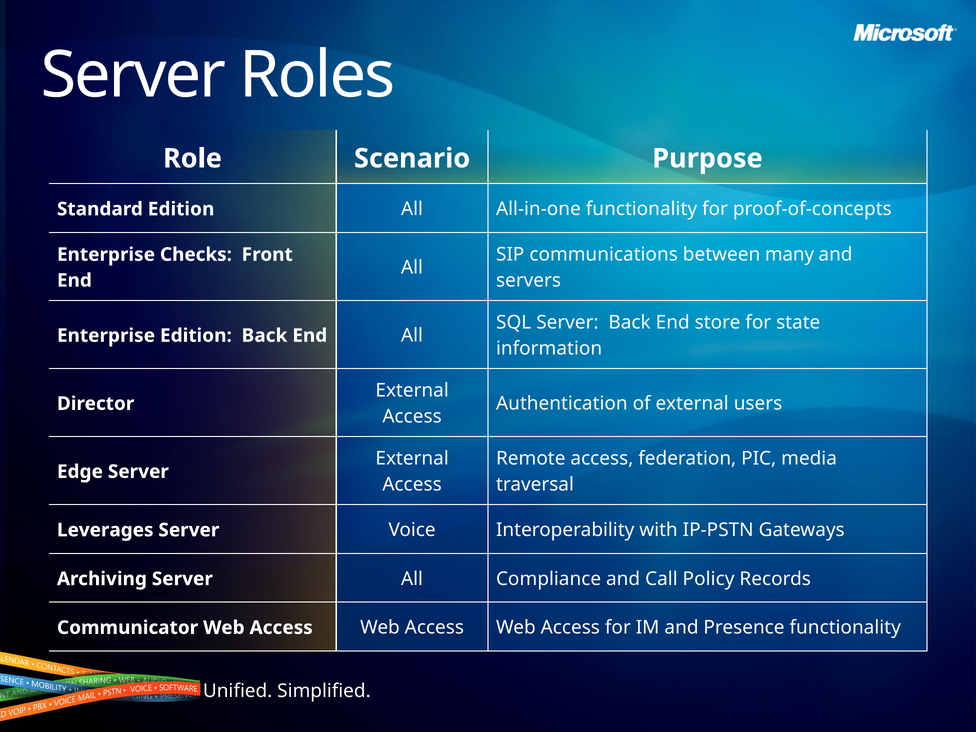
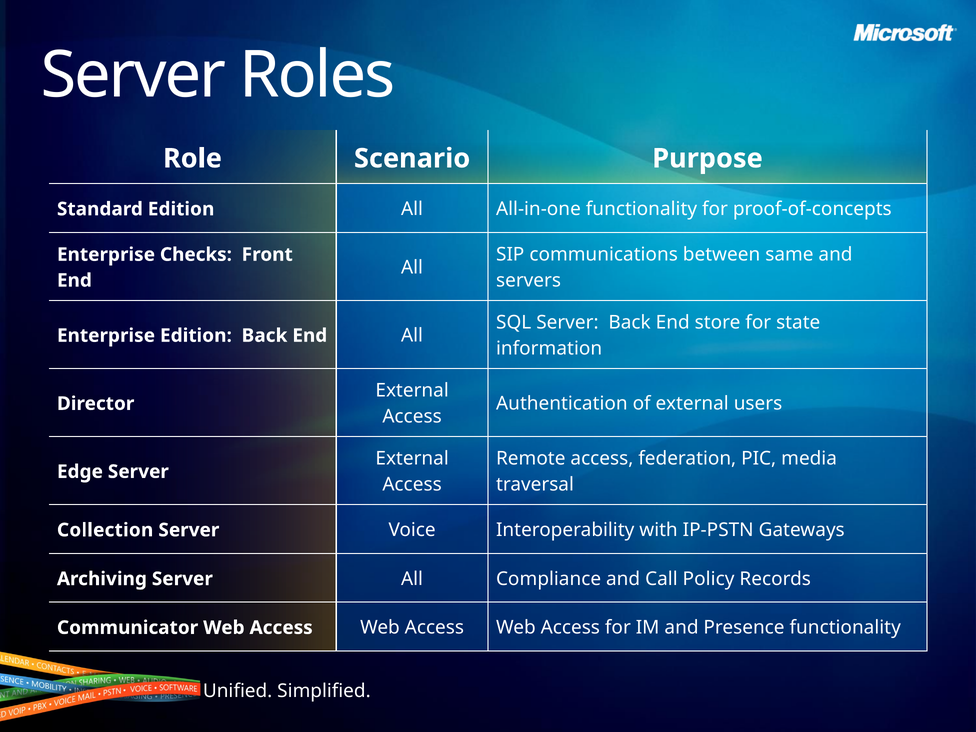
many: many -> same
Leverages: Leverages -> Collection
